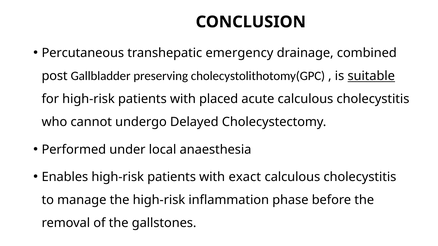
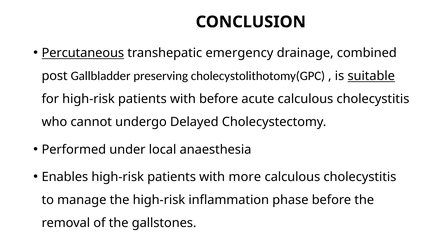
Percutaneous underline: none -> present
with placed: placed -> before
exact: exact -> more
